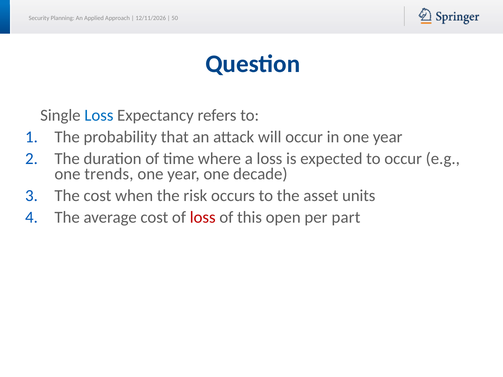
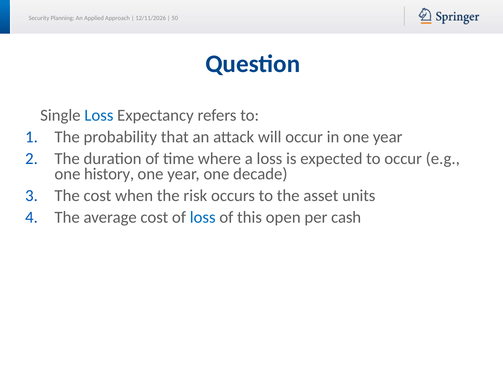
trends: trends -> history
loss at (203, 217) colour: red -> blue
part: part -> cash
